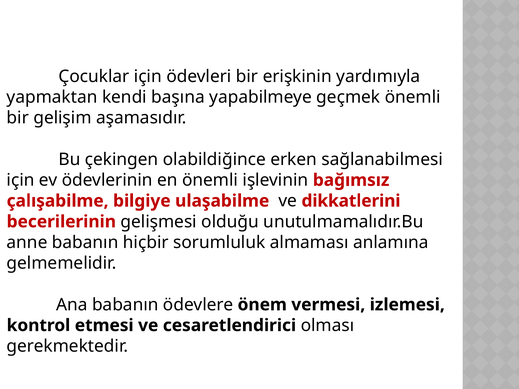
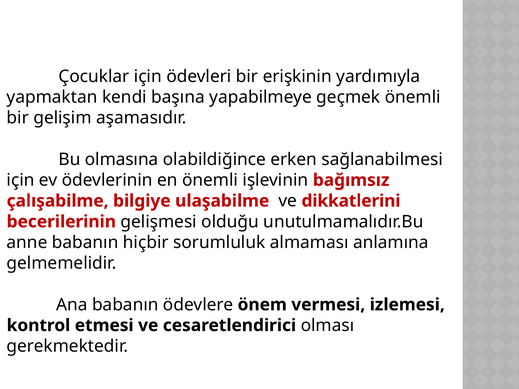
çekingen: çekingen -> olmasına
